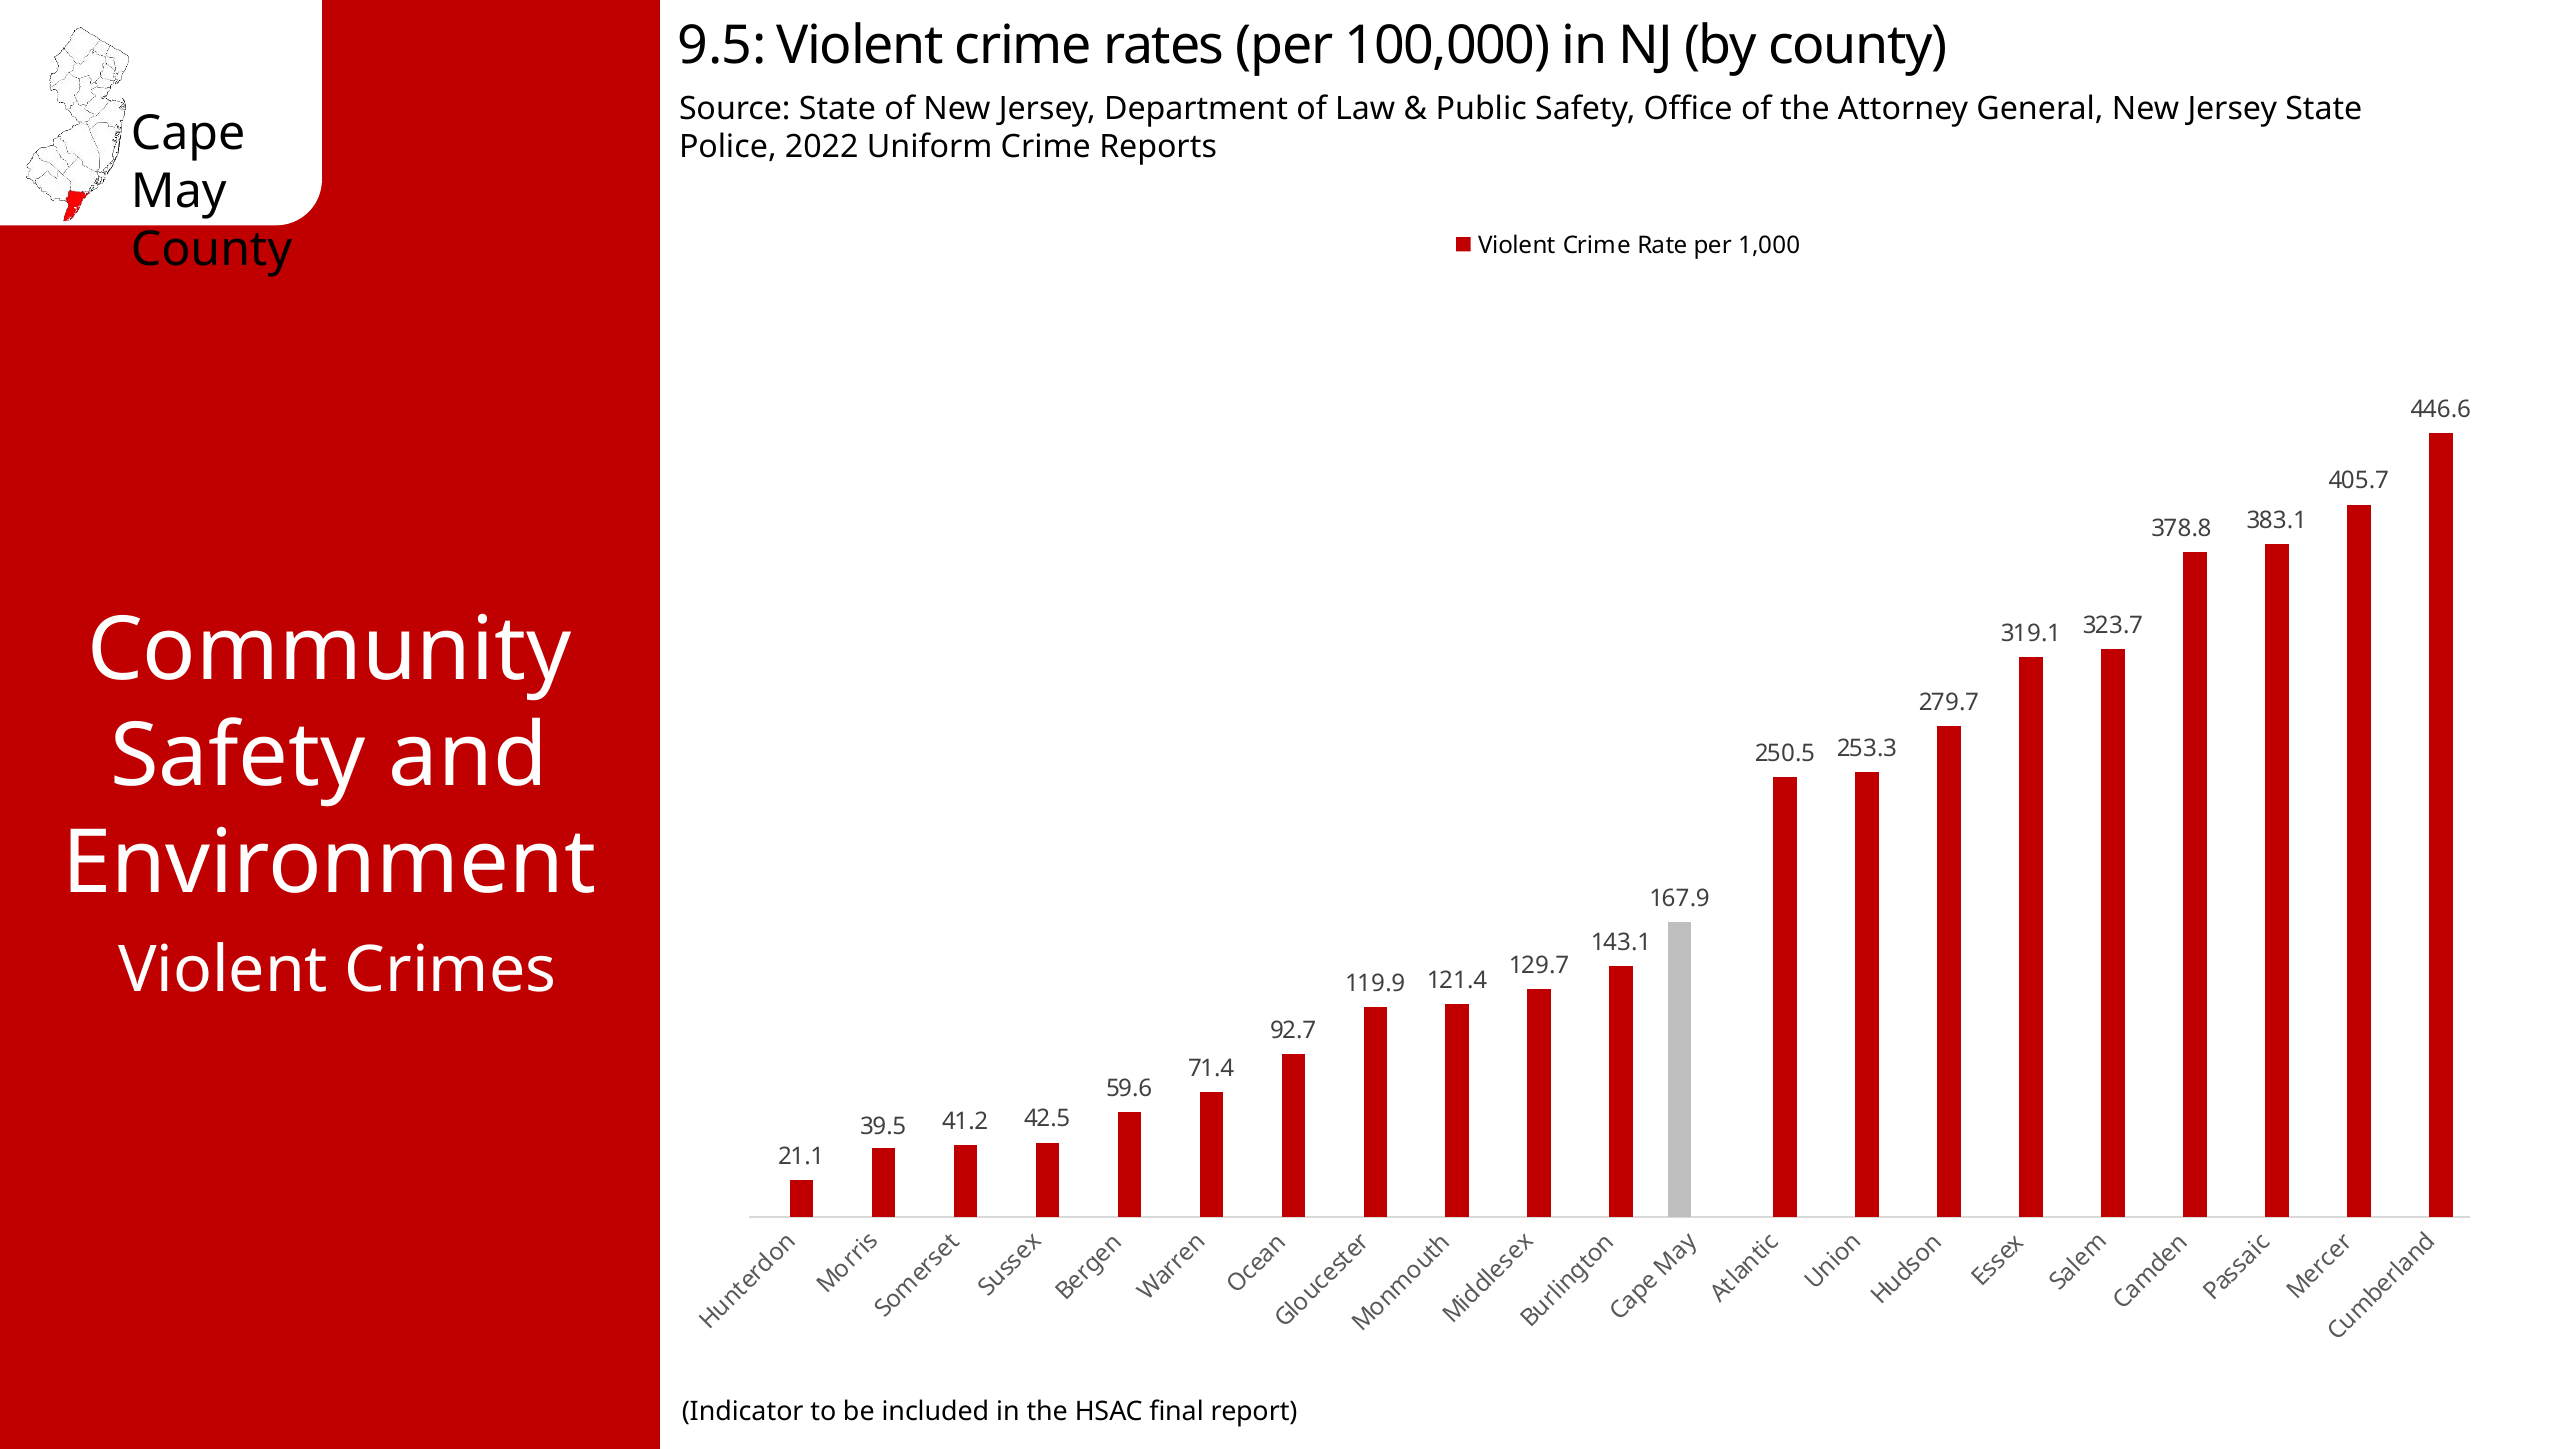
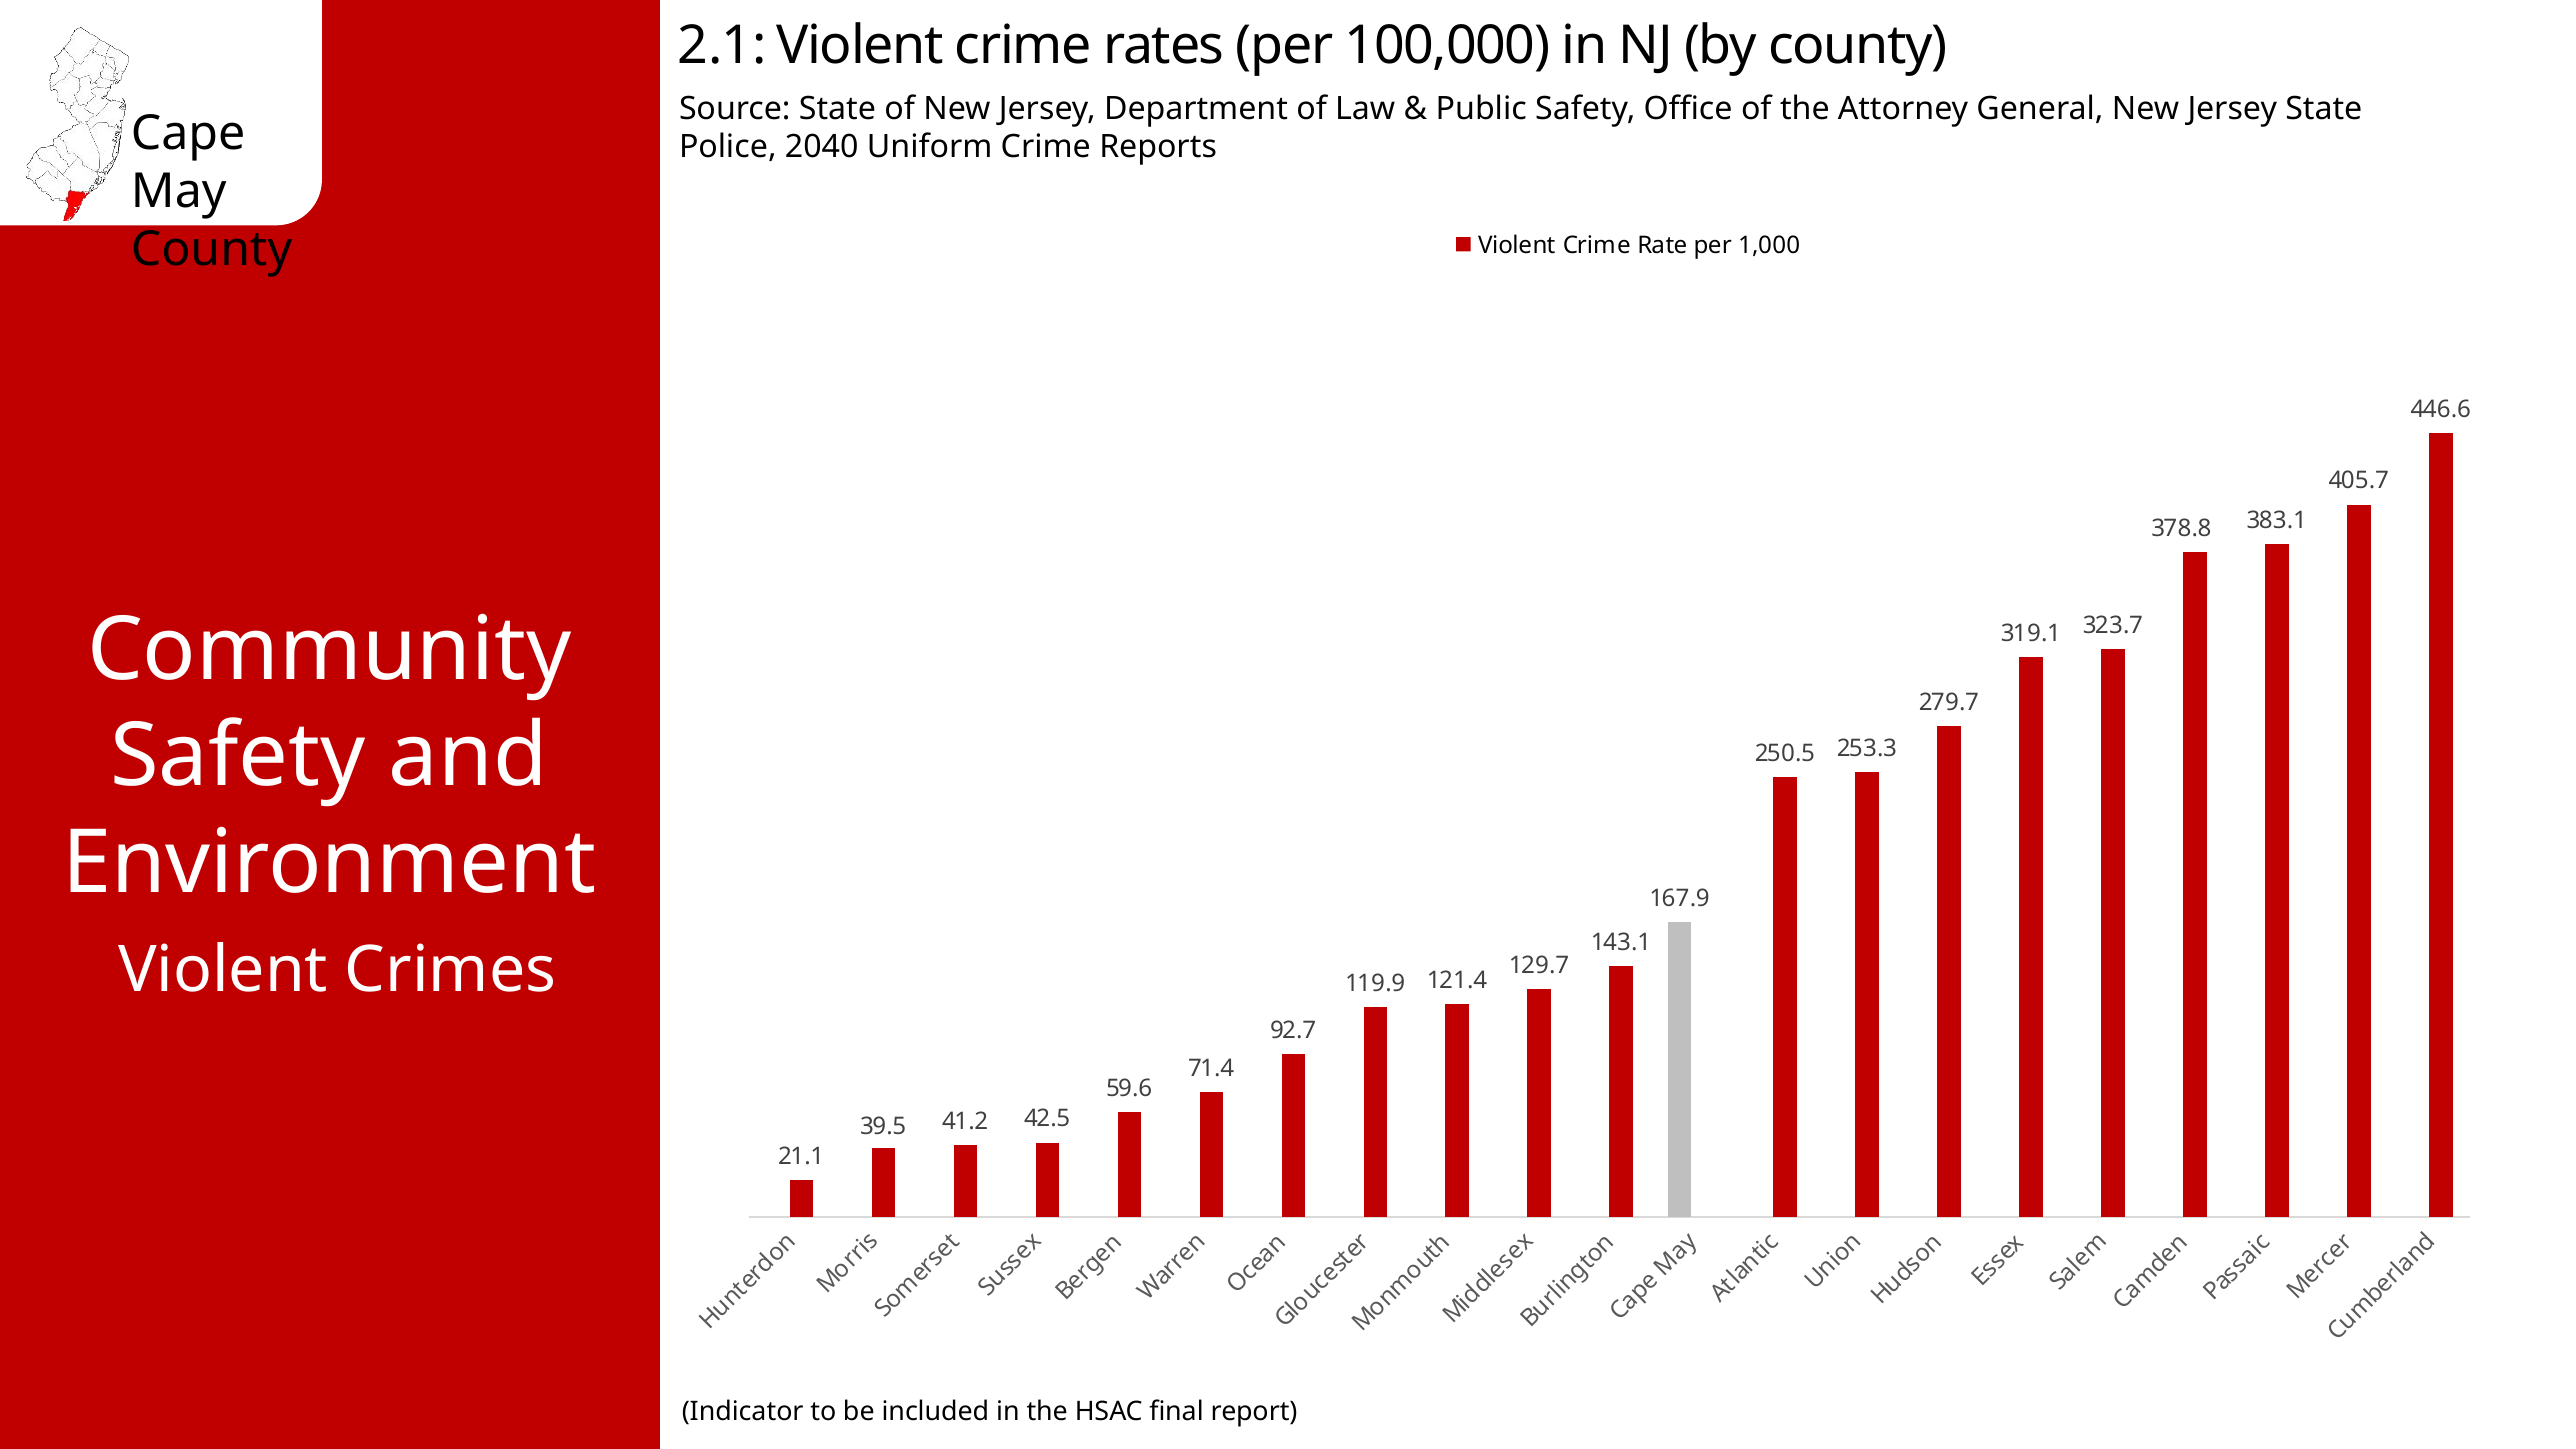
9.5: 9.5 -> 2.1
2022: 2022 -> 2040
